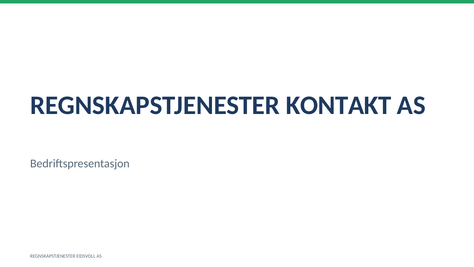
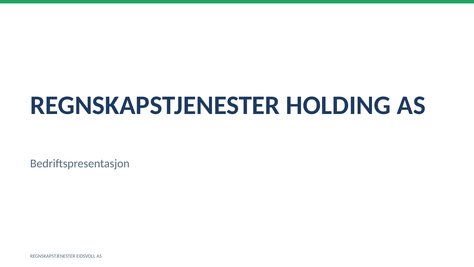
KONTAKT: KONTAKT -> HOLDING
